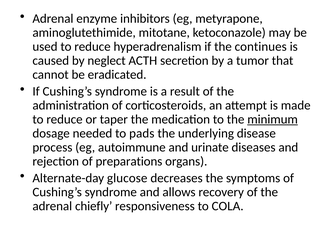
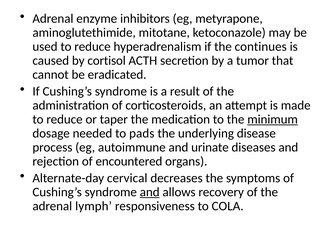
neglect: neglect -> cortisol
preparations: preparations -> encountered
glucose: glucose -> cervical
and at (150, 192) underline: none -> present
chiefly: chiefly -> lymph
